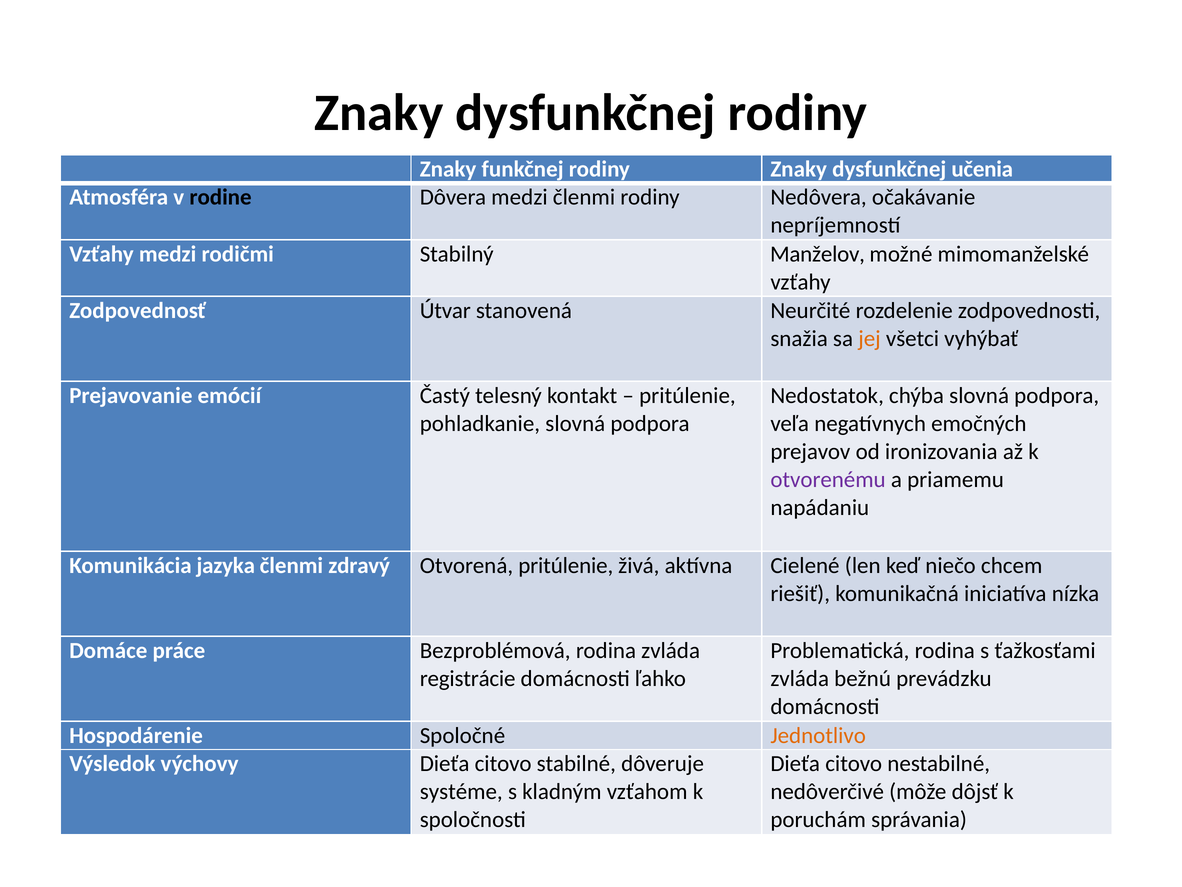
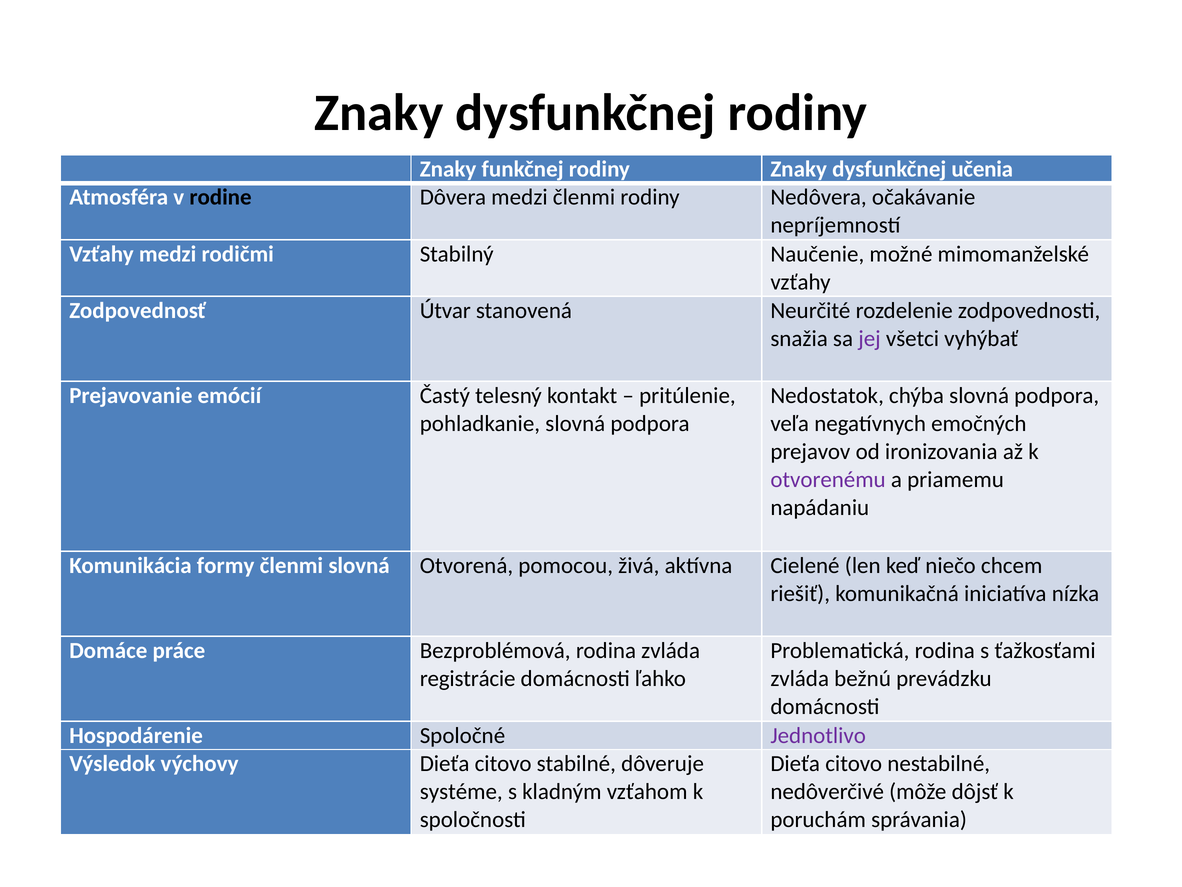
Manželov: Manželov -> Naučenie
jej colour: orange -> purple
jazyka: jazyka -> formy
členmi zdravý: zdravý -> slovná
Otvorená pritúlenie: pritúlenie -> pomocou
Jednotlivo colour: orange -> purple
